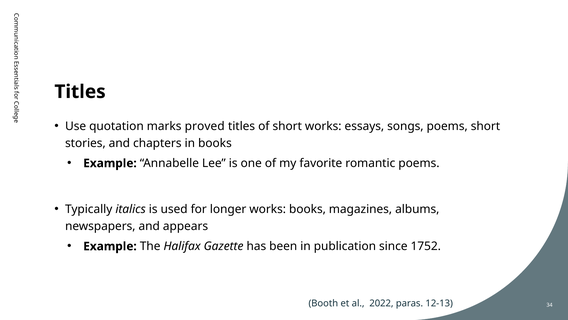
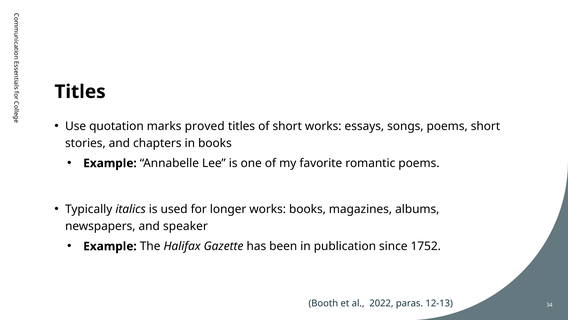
appears: appears -> speaker
